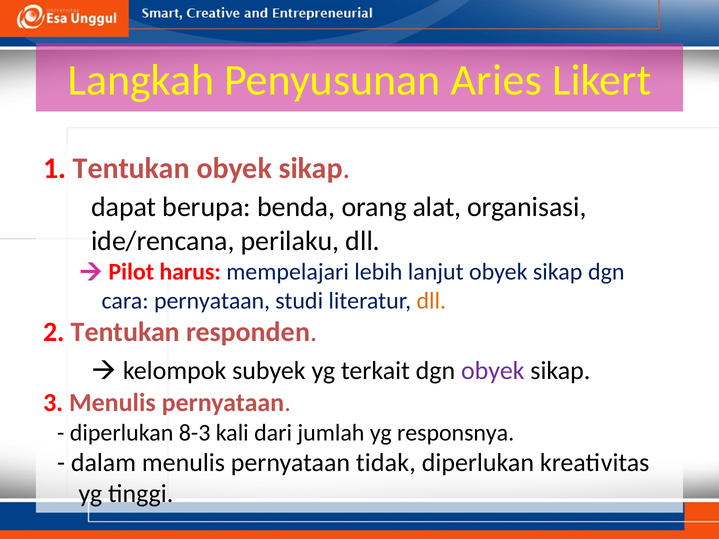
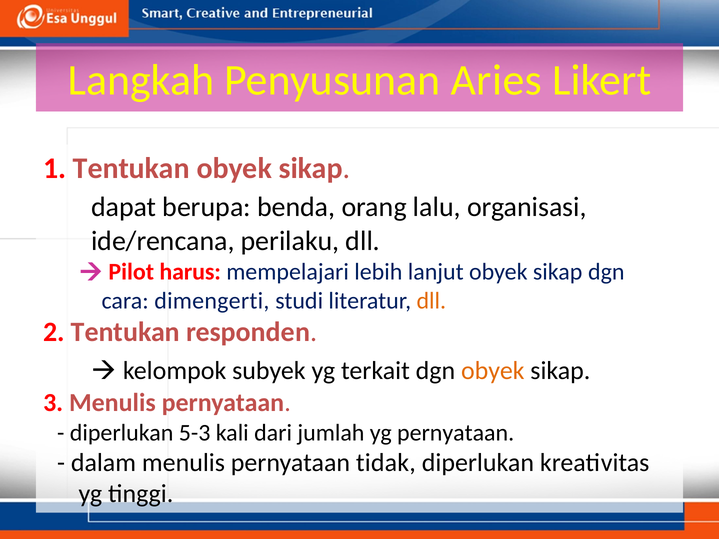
alat: alat -> lalu
cara pernyataan: pernyataan -> dimengerti
obyek at (493, 371) colour: purple -> orange
8-3: 8-3 -> 5-3
yg responsnya: responsnya -> pernyataan
